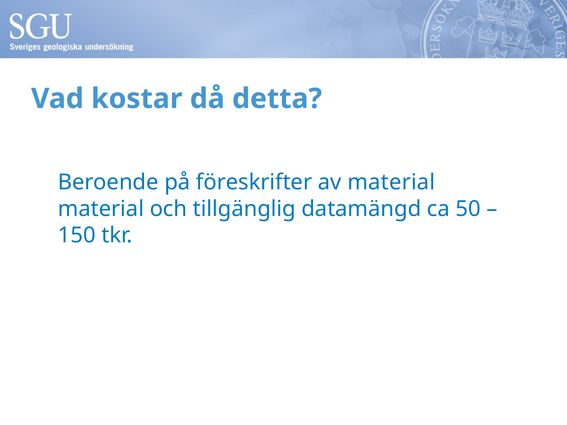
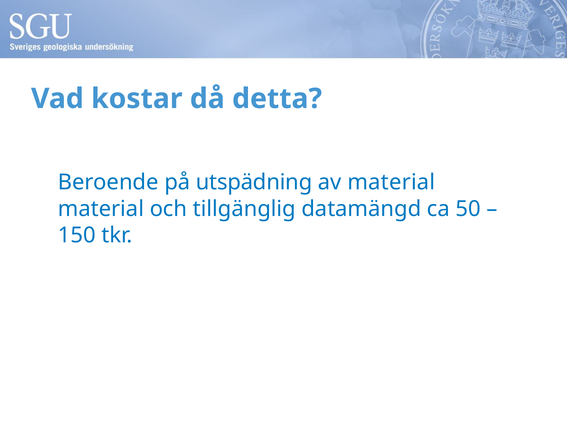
föreskrifter: föreskrifter -> utspädning
